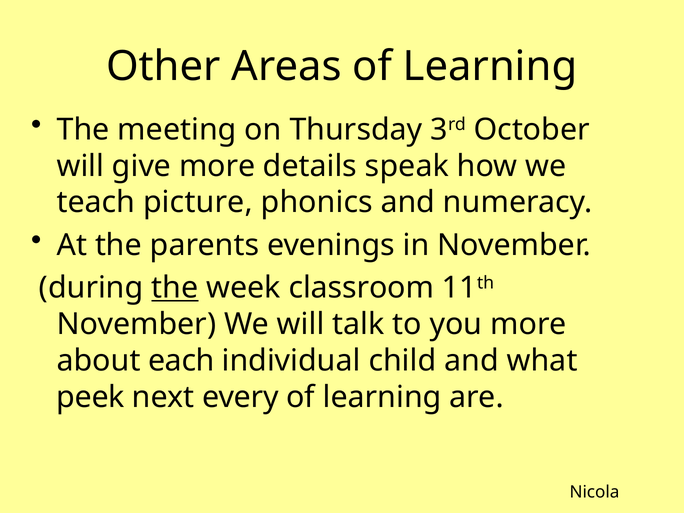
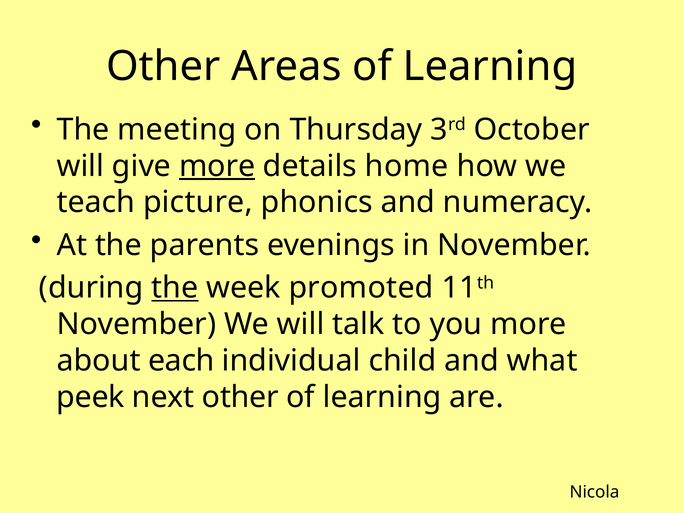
more at (217, 166) underline: none -> present
speak: speak -> home
classroom: classroom -> promoted
next every: every -> other
